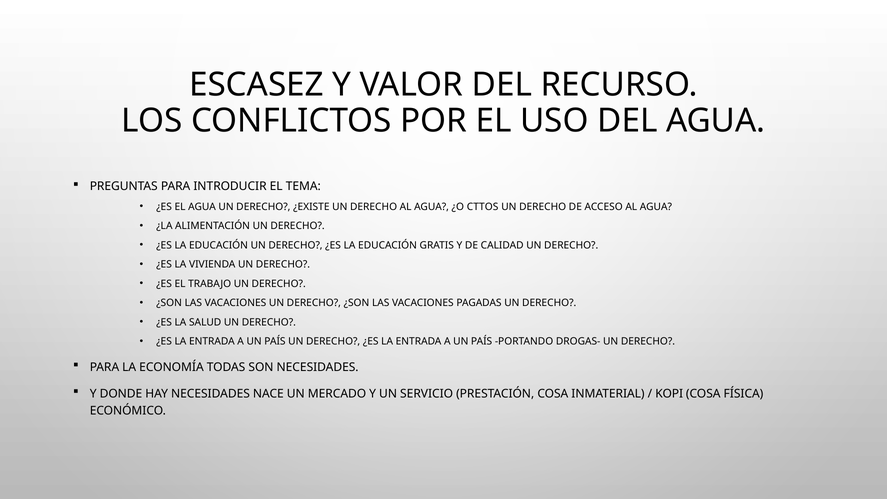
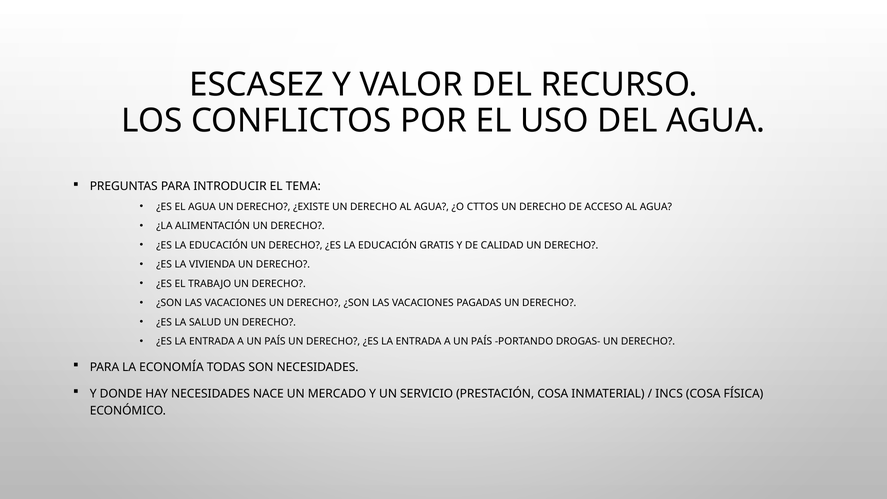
KOPI: KOPI -> INCS
